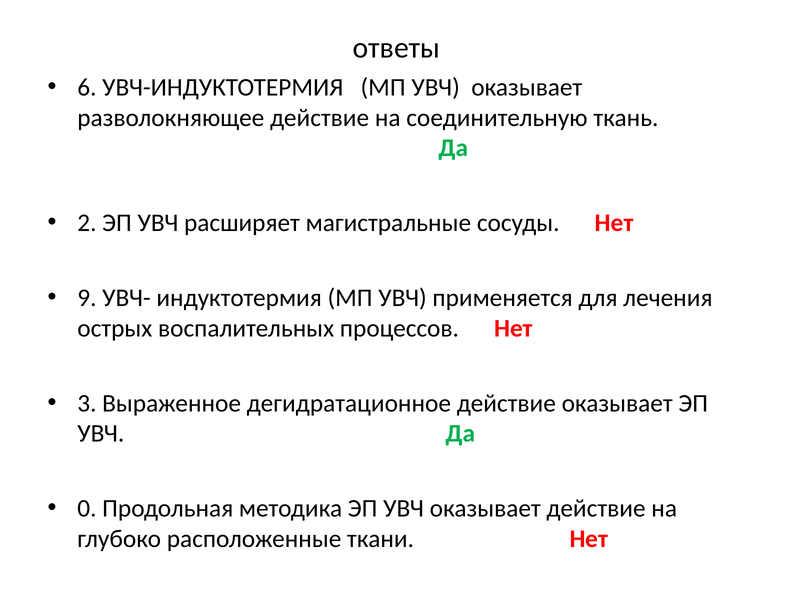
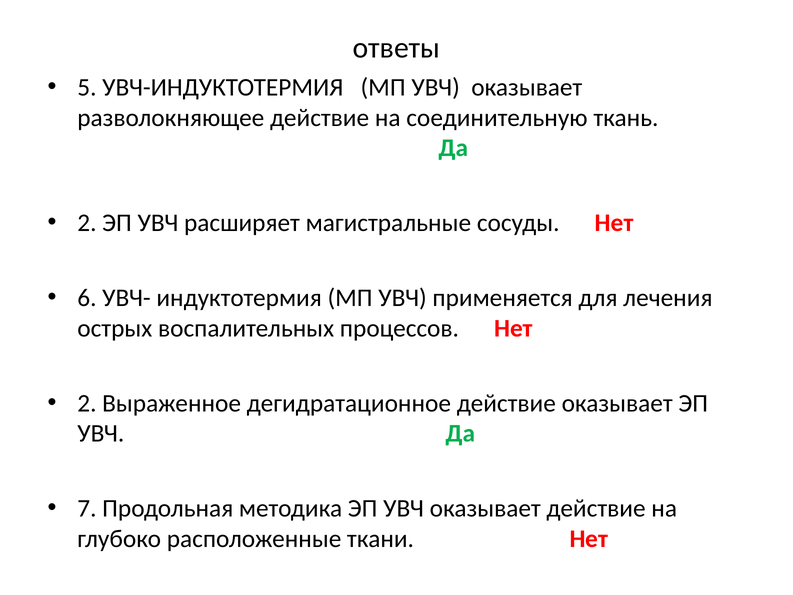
6: 6 -> 5
9: 9 -> 6
3 at (87, 403): 3 -> 2
0: 0 -> 7
